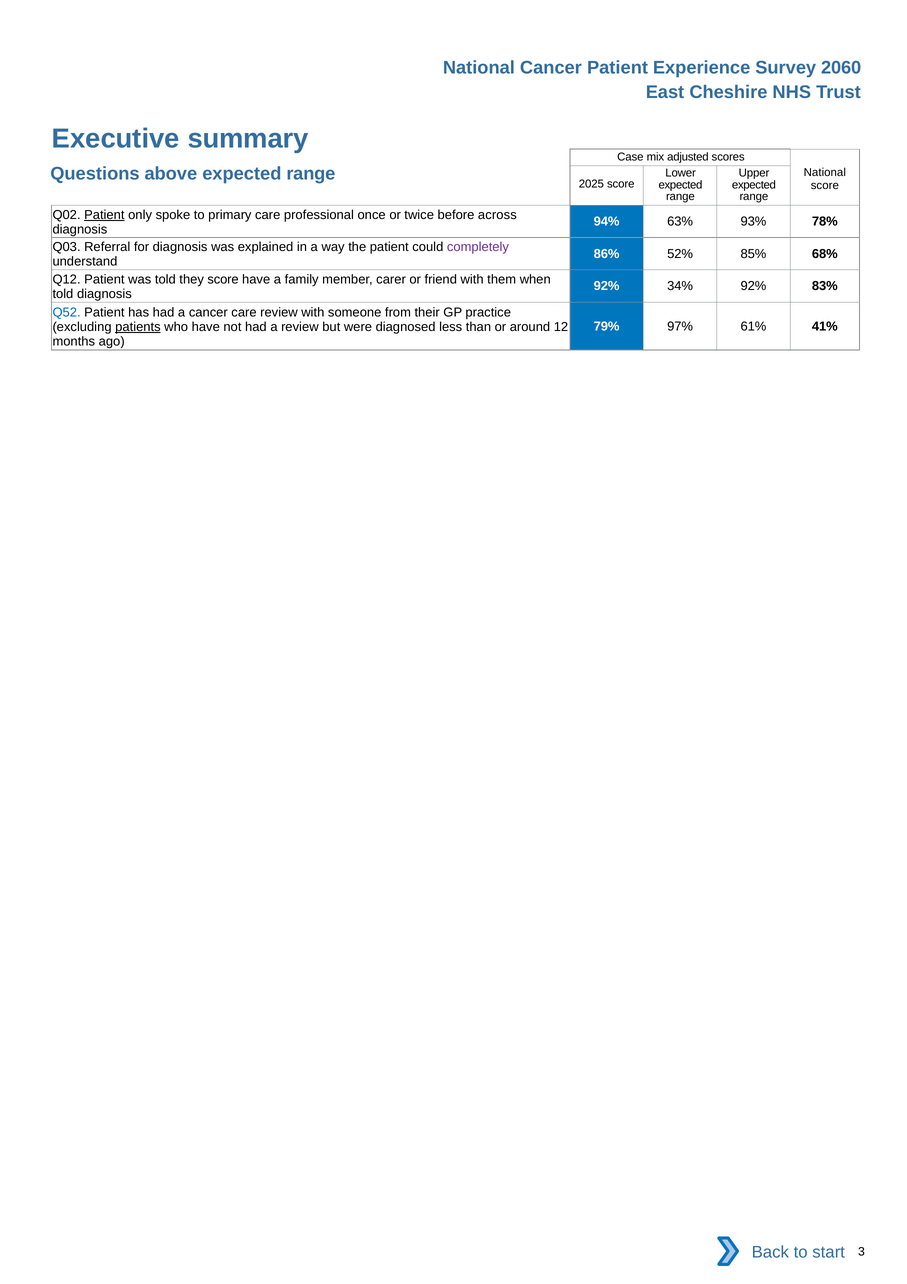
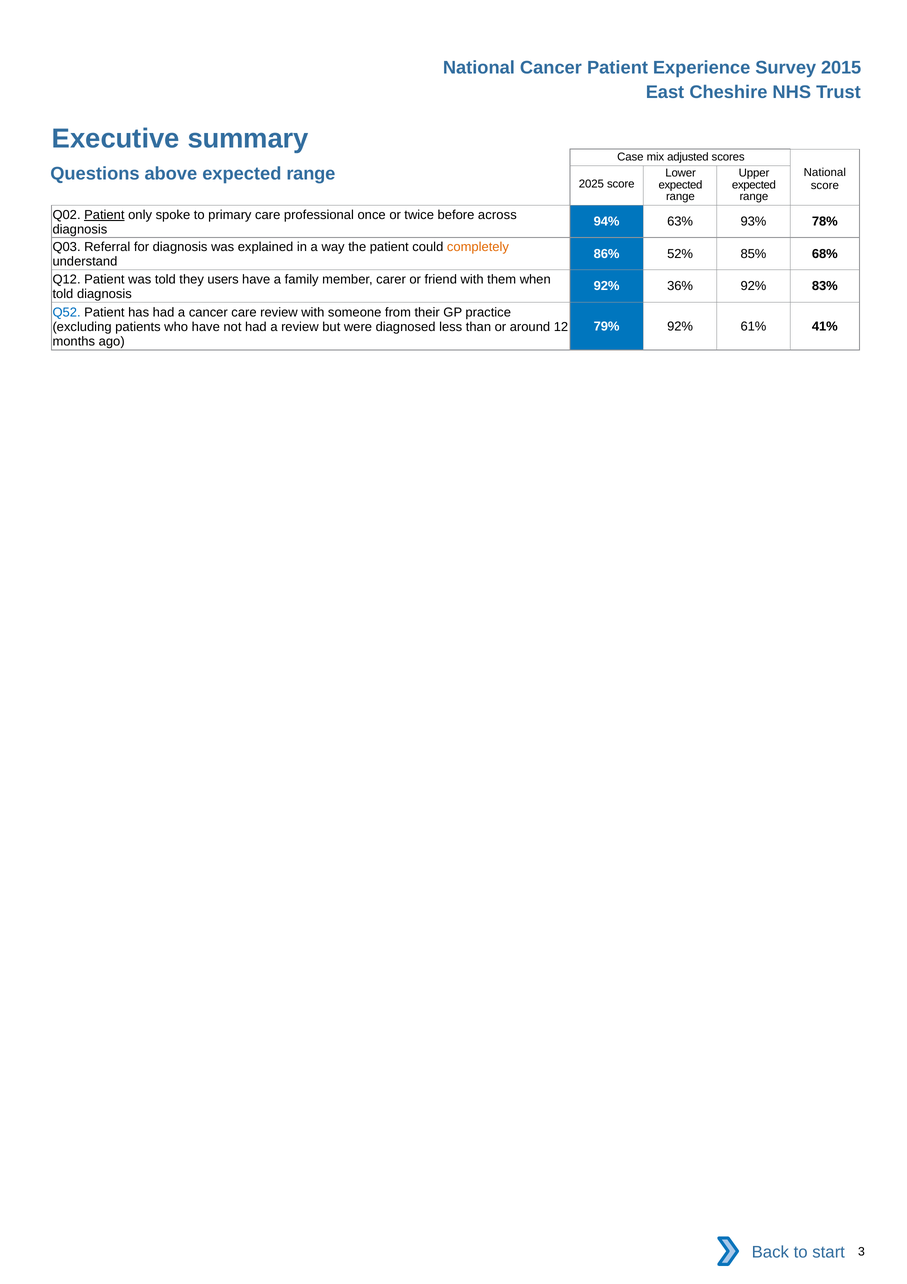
2060: 2060 -> 2015
completely colour: purple -> orange
they score: score -> users
34%: 34% -> 36%
79% 97%: 97% -> 92%
patients underline: present -> none
